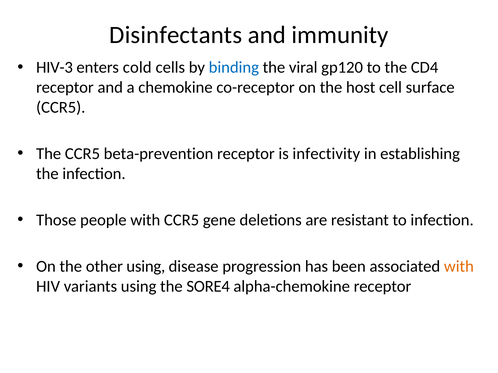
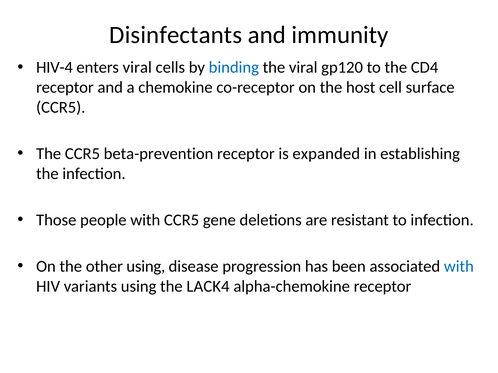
HIV-3: HIV-3 -> HIV-4
enters cold: cold -> viral
infectivity: infectivity -> expanded
with at (459, 267) colour: orange -> blue
SORE4: SORE4 -> LACK4
